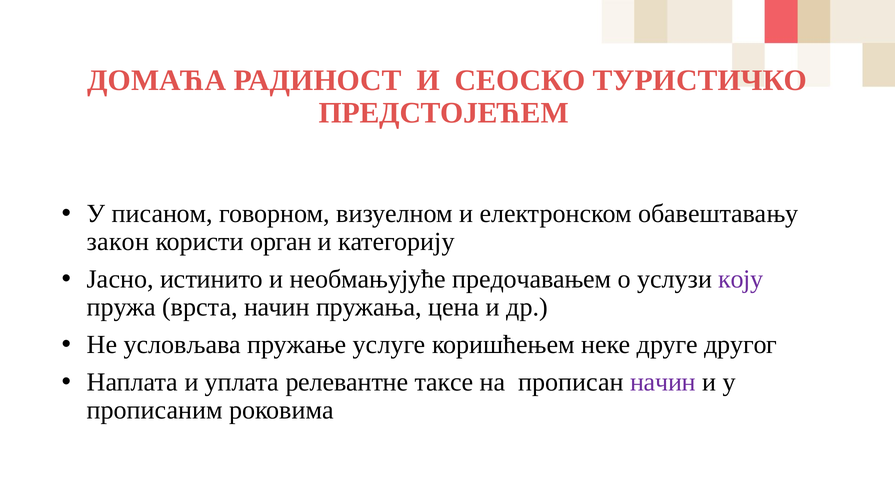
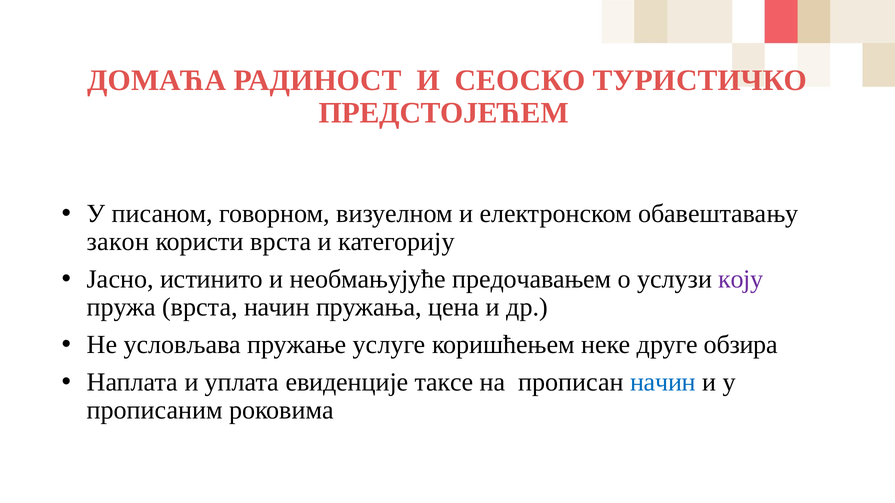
користи орган: орган -> врста
другог: другог -> обзира
релевантне: релевантне -> евиденције
начин at (663, 383) colour: purple -> blue
